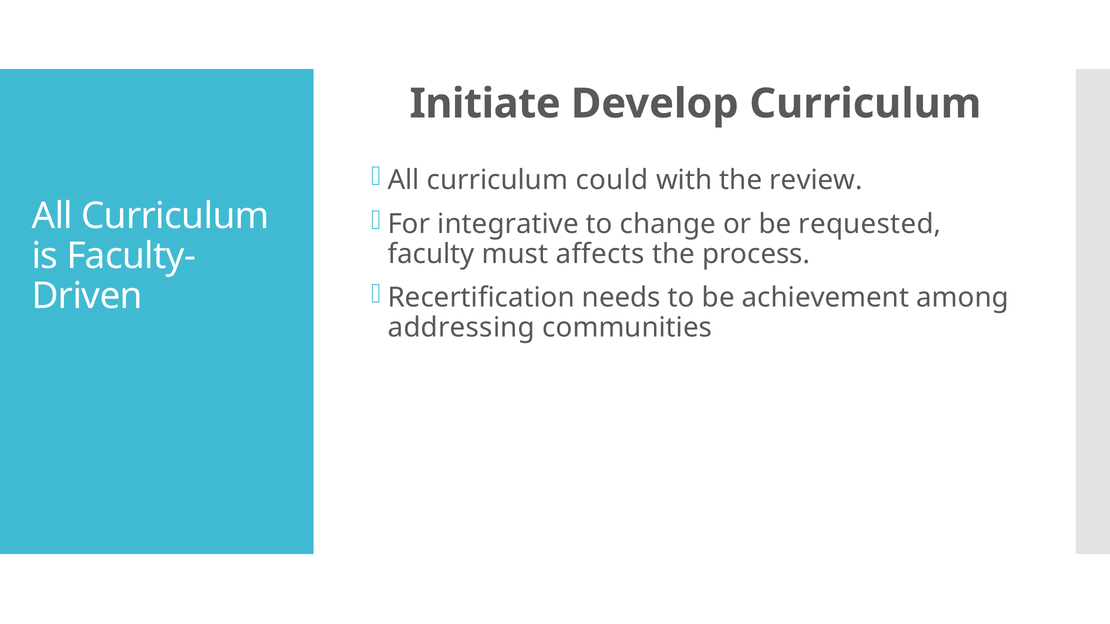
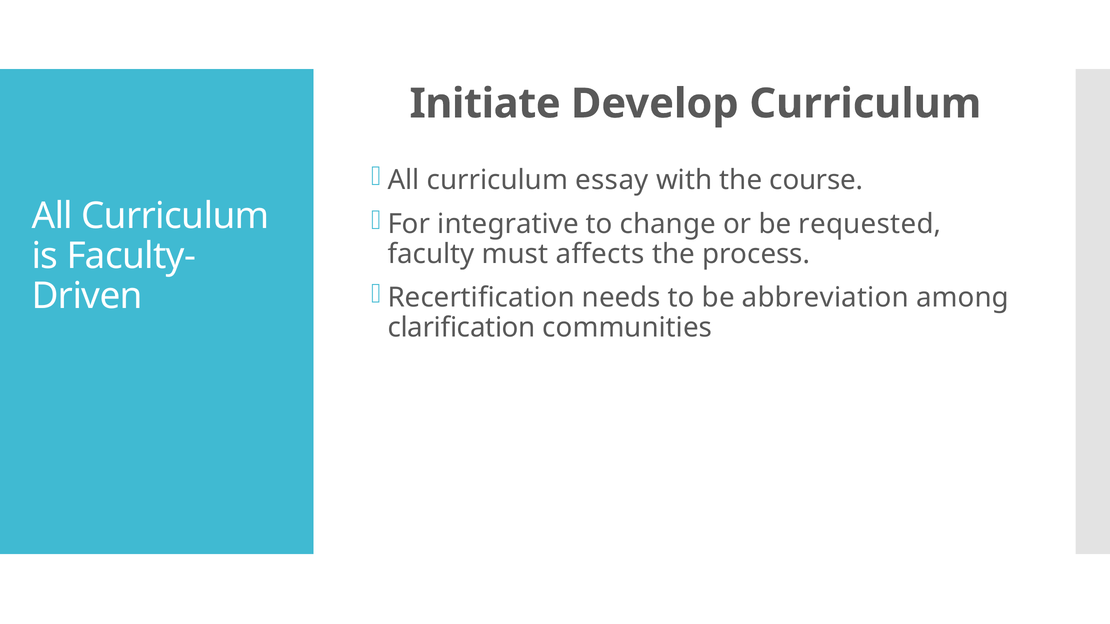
could: could -> essay
review: review -> course
achievement: achievement -> abbreviation
addressing: addressing -> clarification
